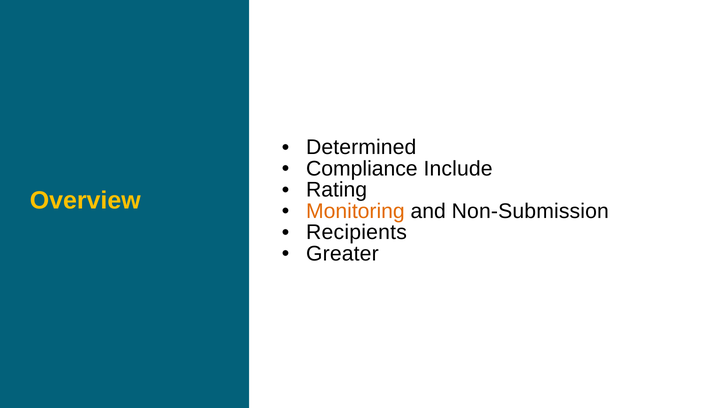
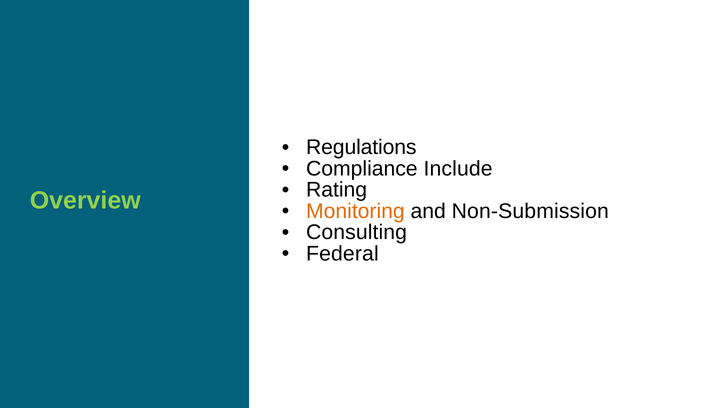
Determined: Determined -> Regulations
Overview colour: yellow -> light green
Recipients: Recipients -> Consulting
Greater: Greater -> Federal
